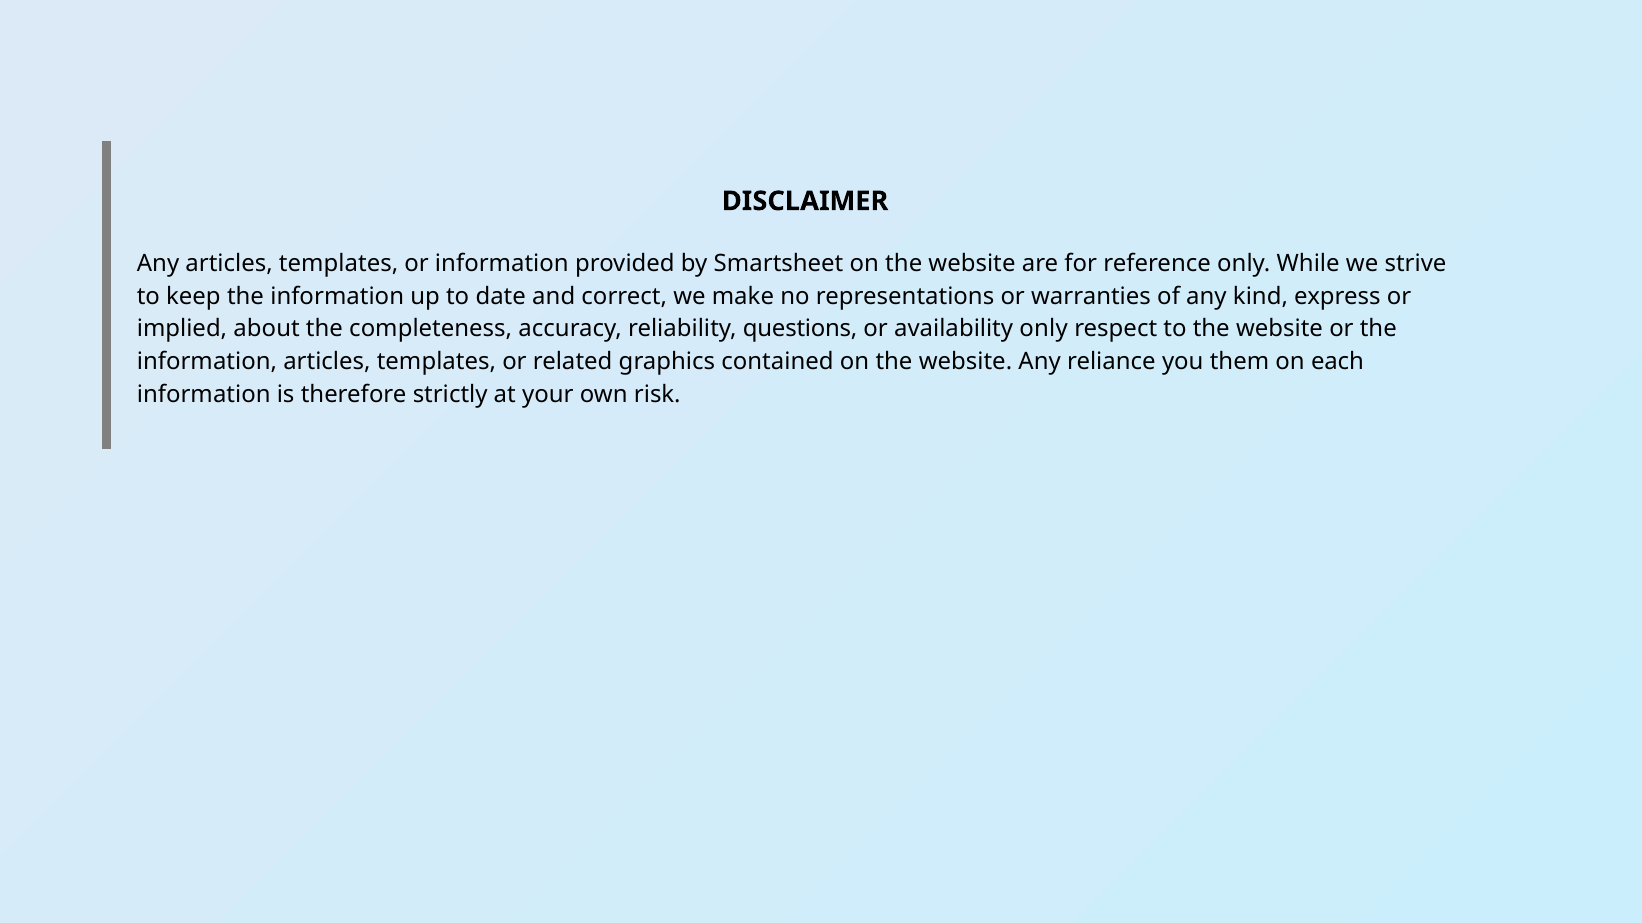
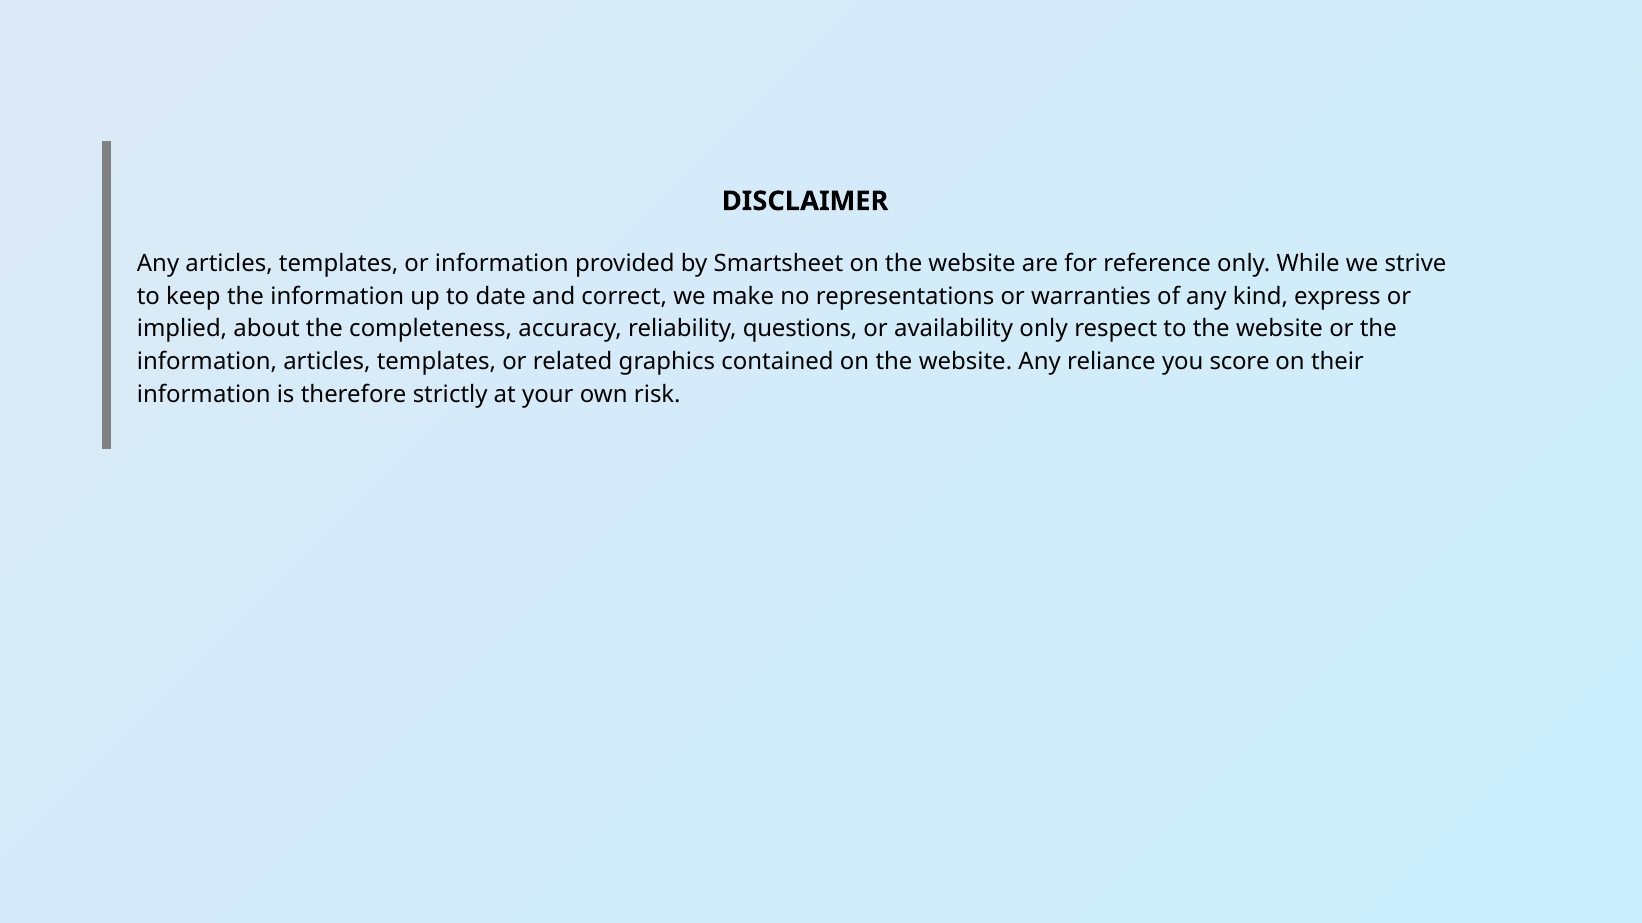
them: them -> score
each: each -> their
